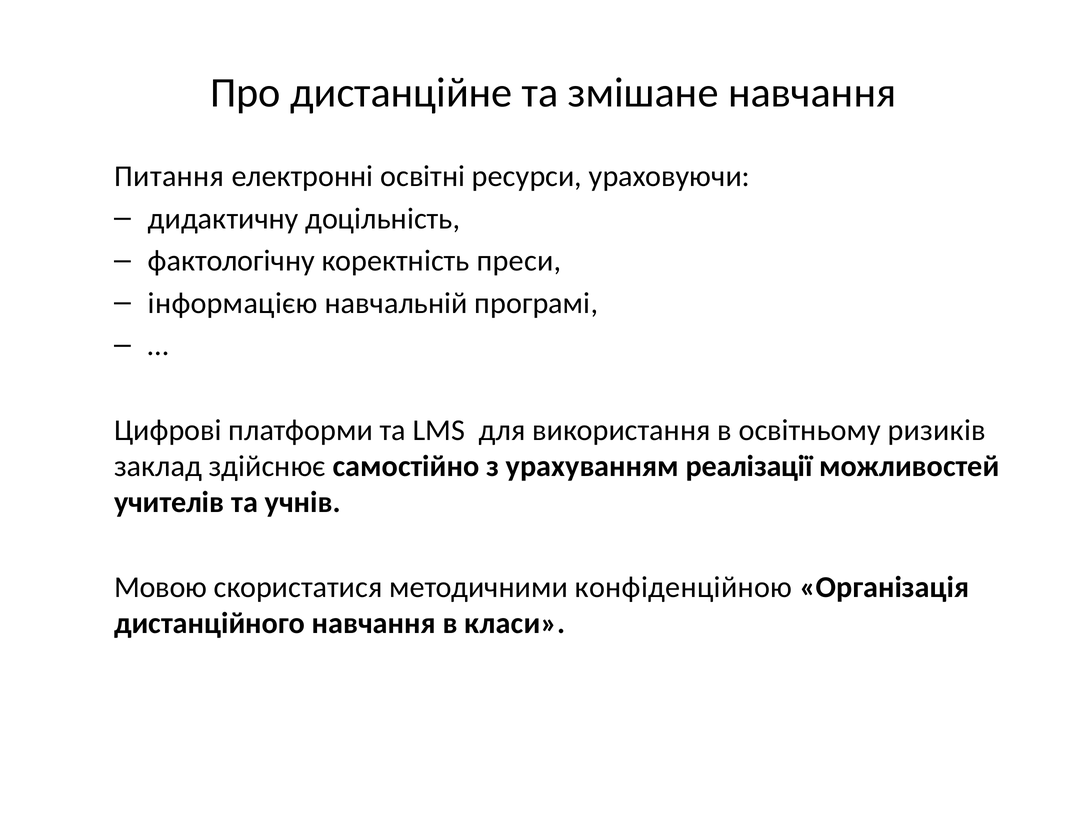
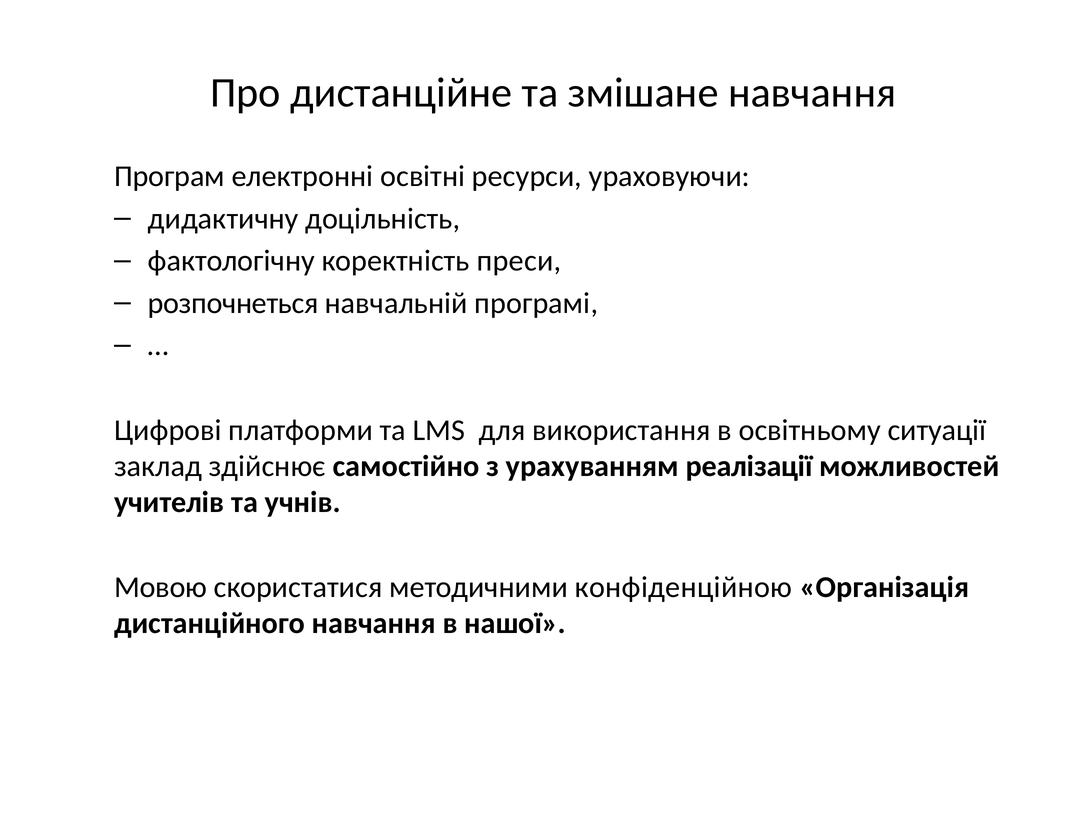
Питання: Питання -> Програм
інформацією: інформацією -> розпочнеться
ризиків: ризиків -> ситуації
класи: класи -> нашої
